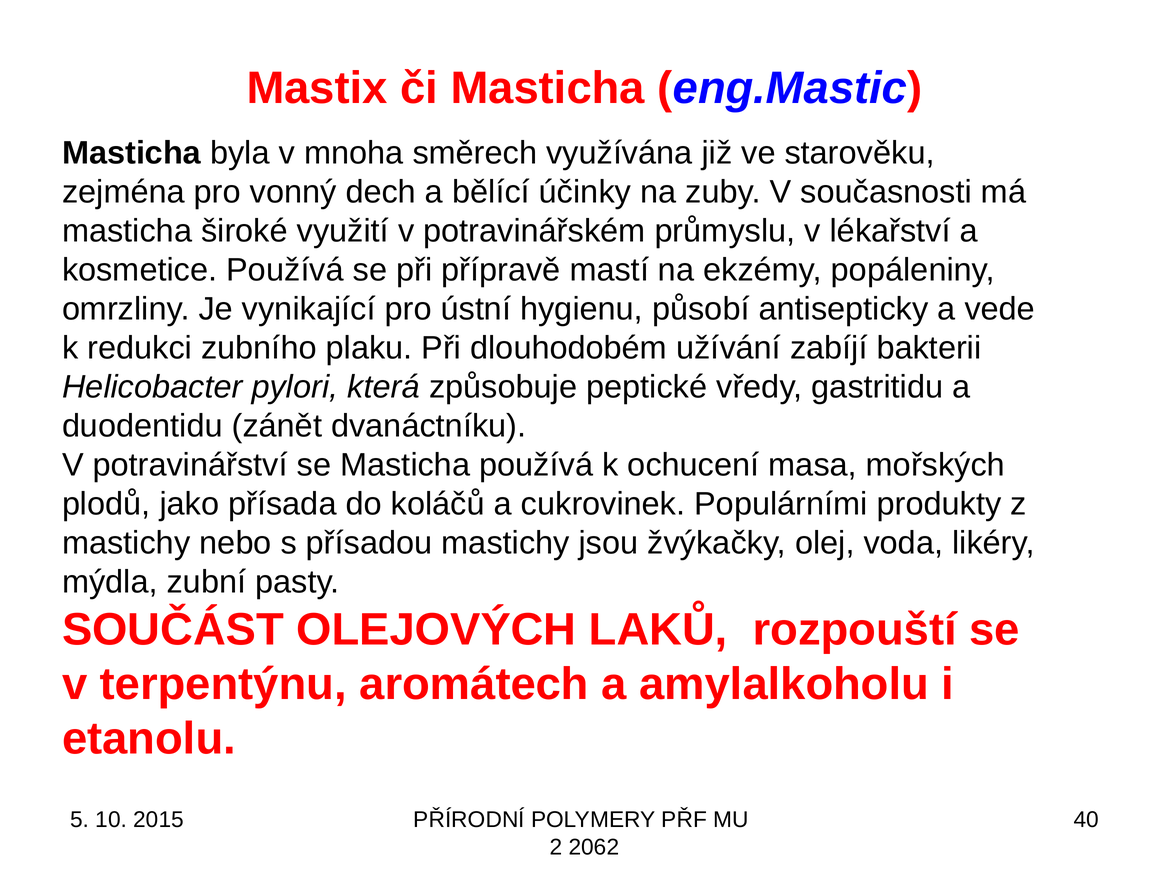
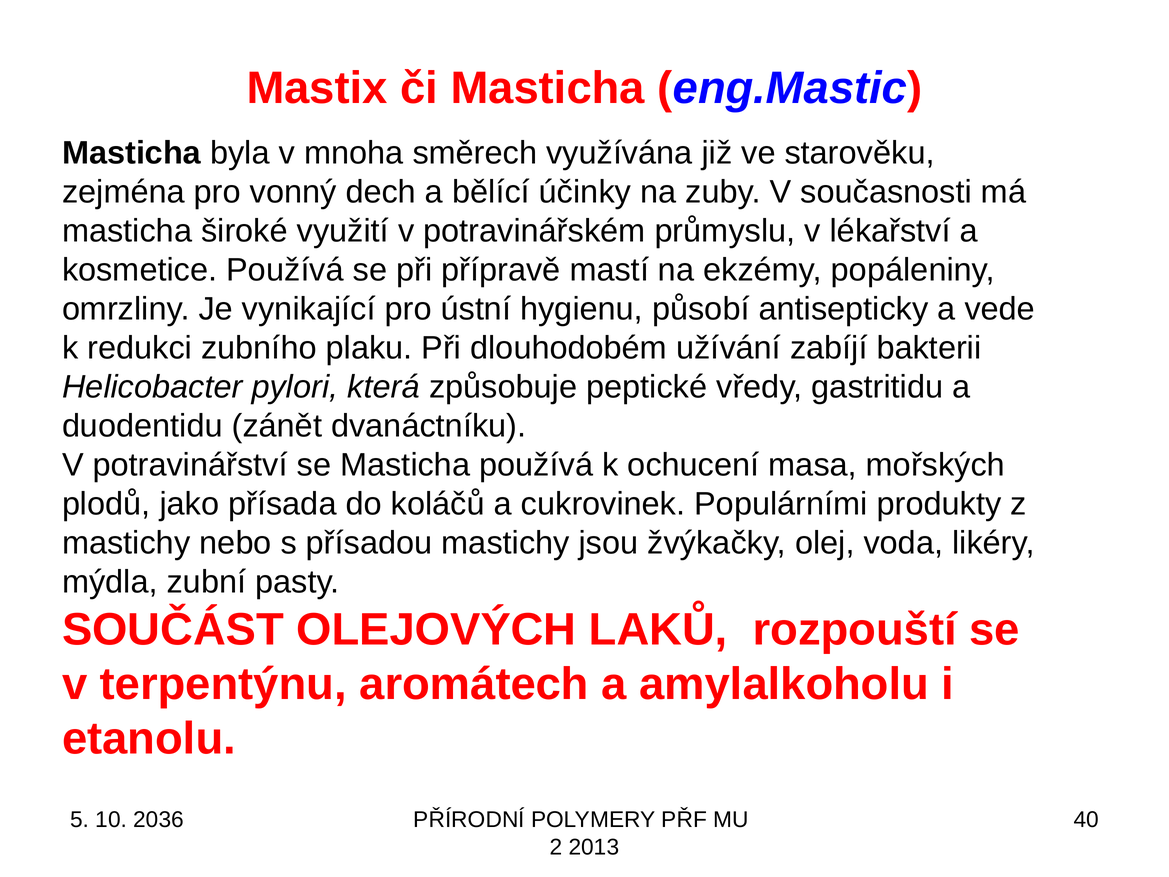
2015: 2015 -> 2036
2062: 2062 -> 2013
